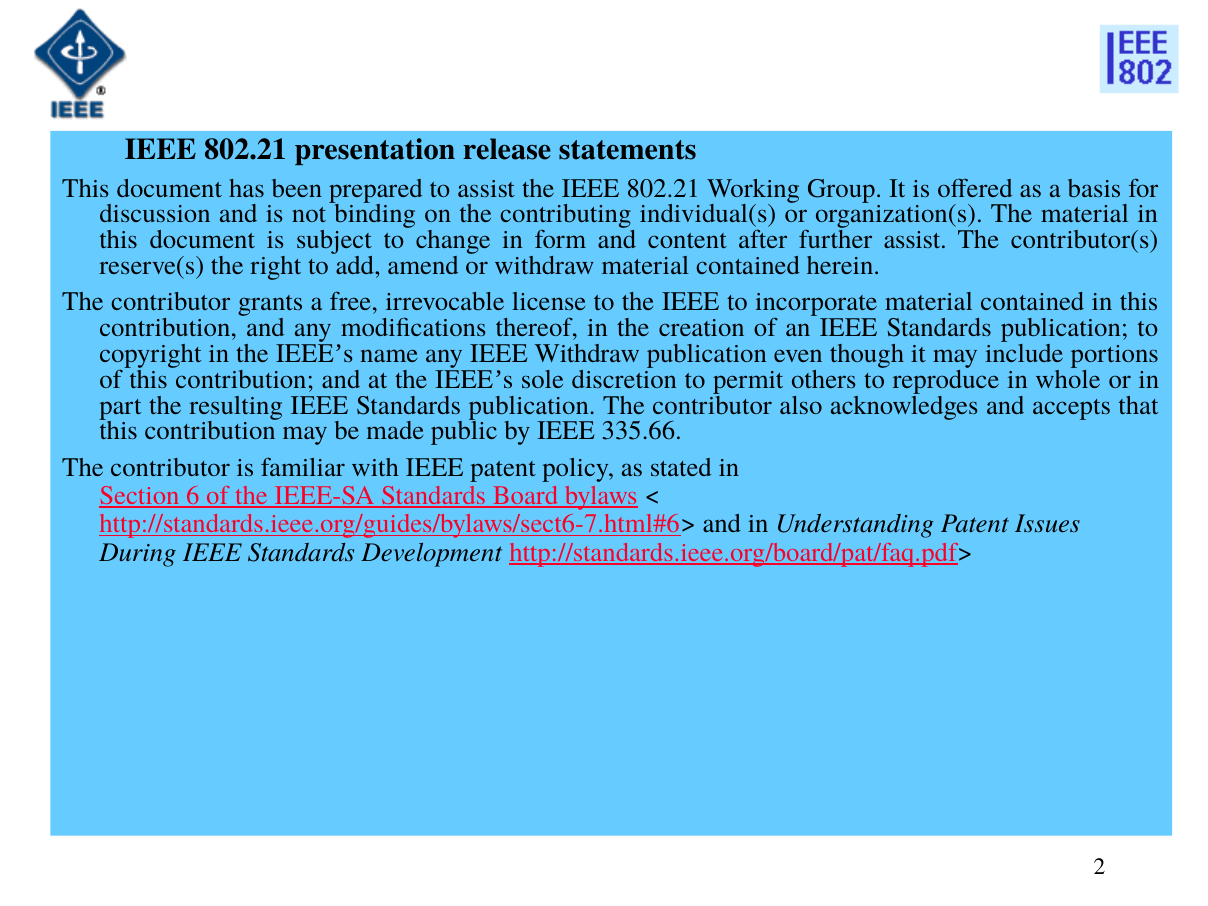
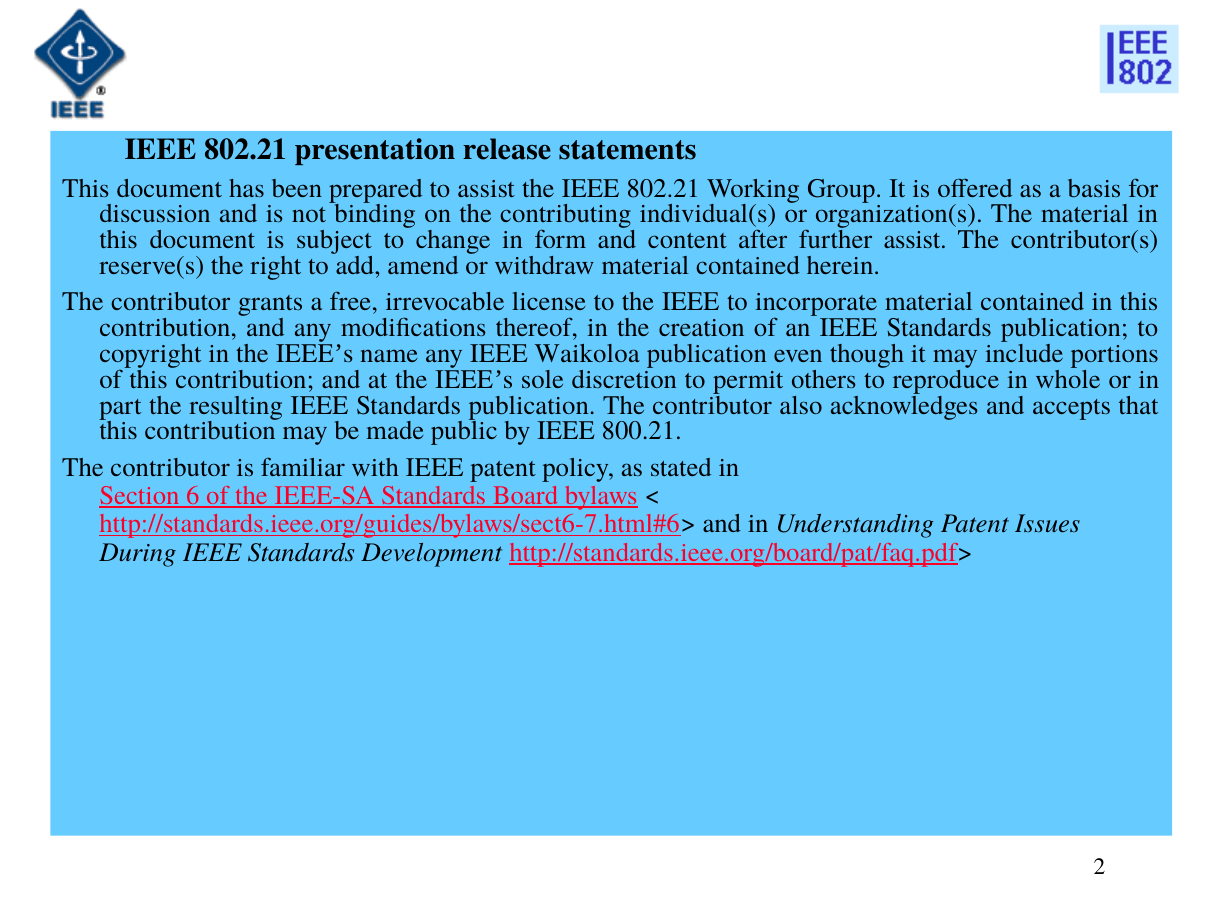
IEEE Withdraw: Withdraw -> Waikoloa
335.66: 335.66 -> 800.21
